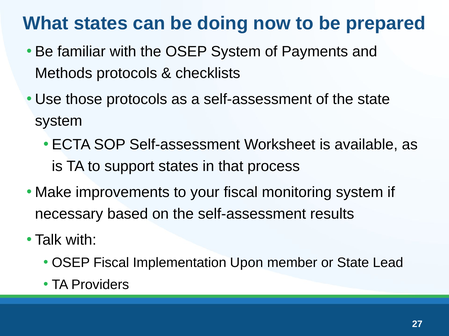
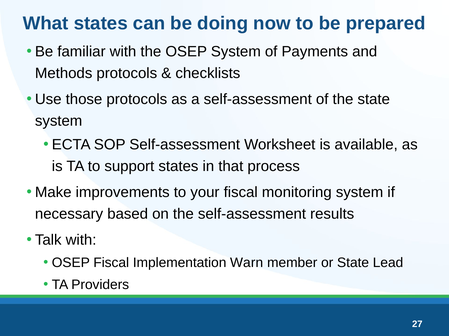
Upon: Upon -> Warn
